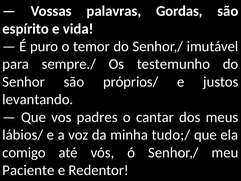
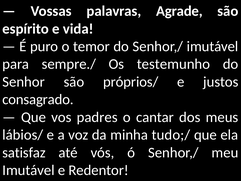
Gordas: Gordas -> Agrade
levantando: levantando -> consagrado
comigo: comigo -> satisfaz
Paciente at (28, 170): Paciente -> Imutável
